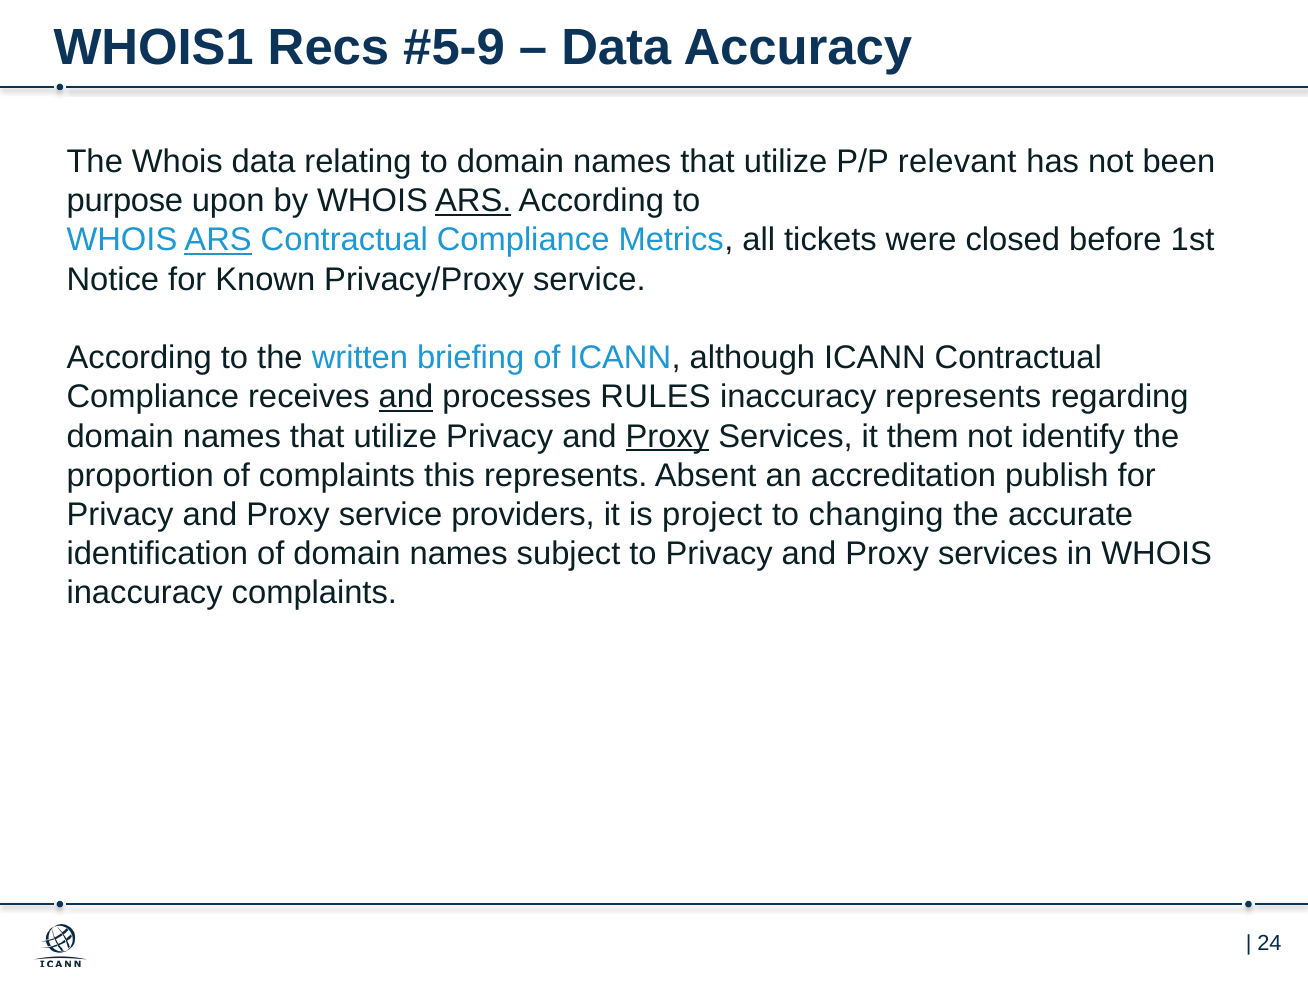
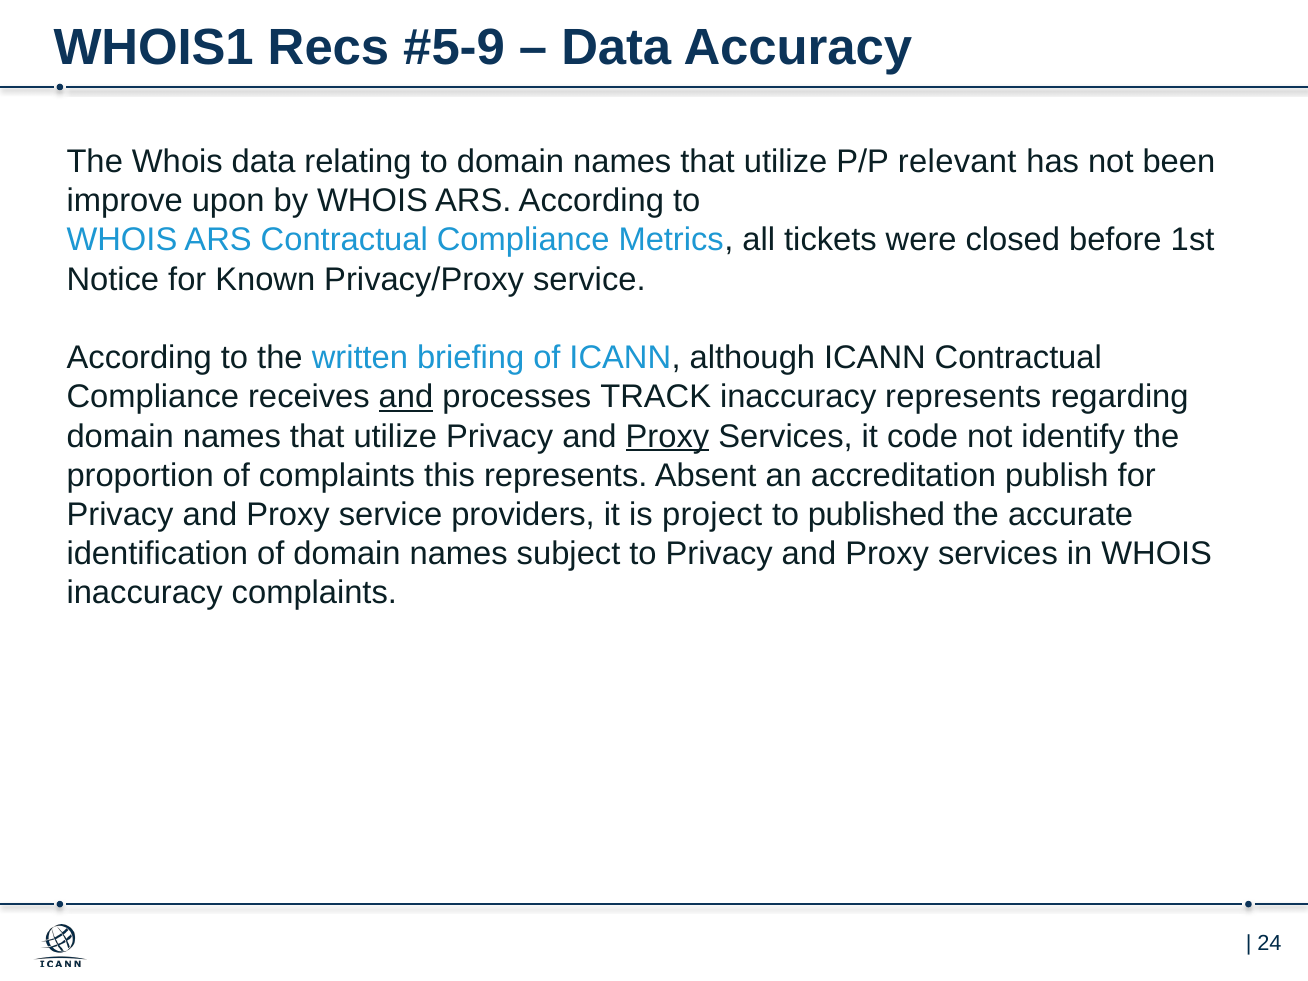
purpose: purpose -> improve
ARS at (473, 201) underline: present -> none
ARS at (218, 240) underline: present -> none
RULES: RULES -> TRACK
them: them -> code
changing: changing -> published
